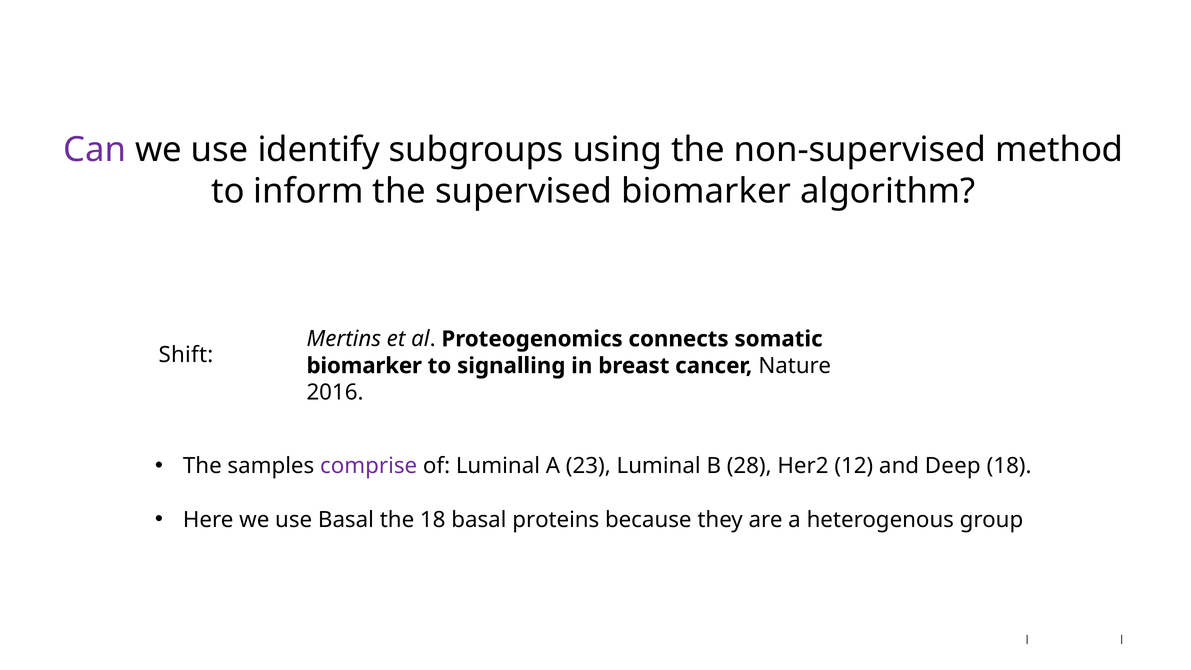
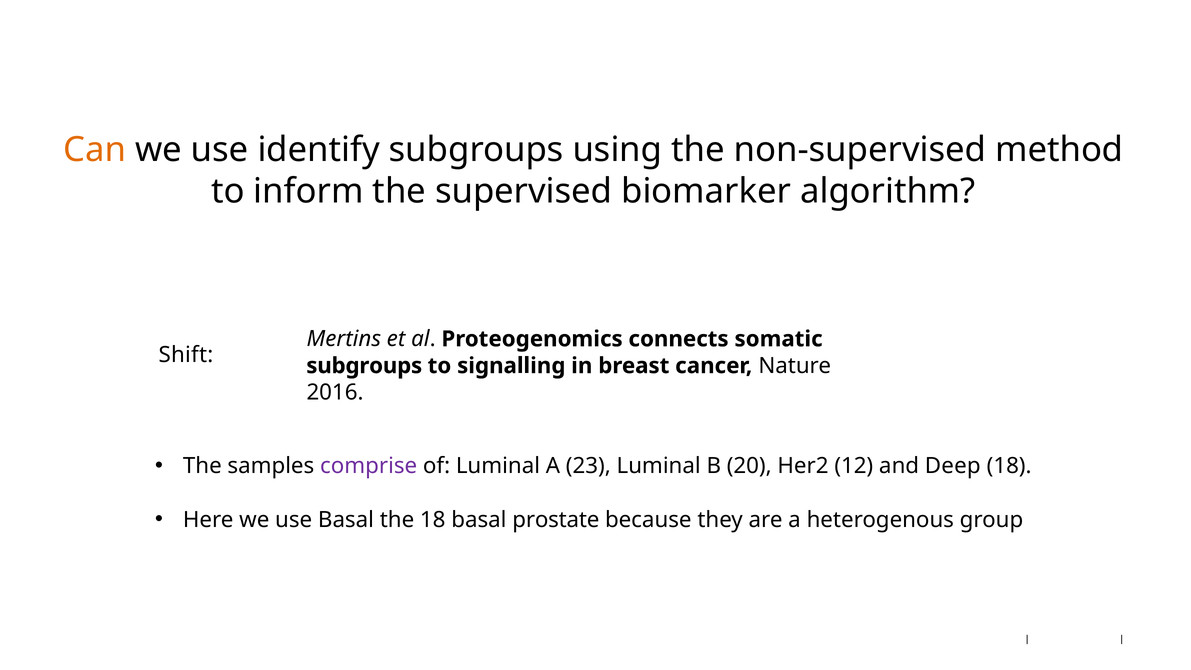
Can colour: purple -> orange
biomarker at (364, 366): biomarker -> subgroups
28: 28 -> 20
proteins: proteins -> prostate
